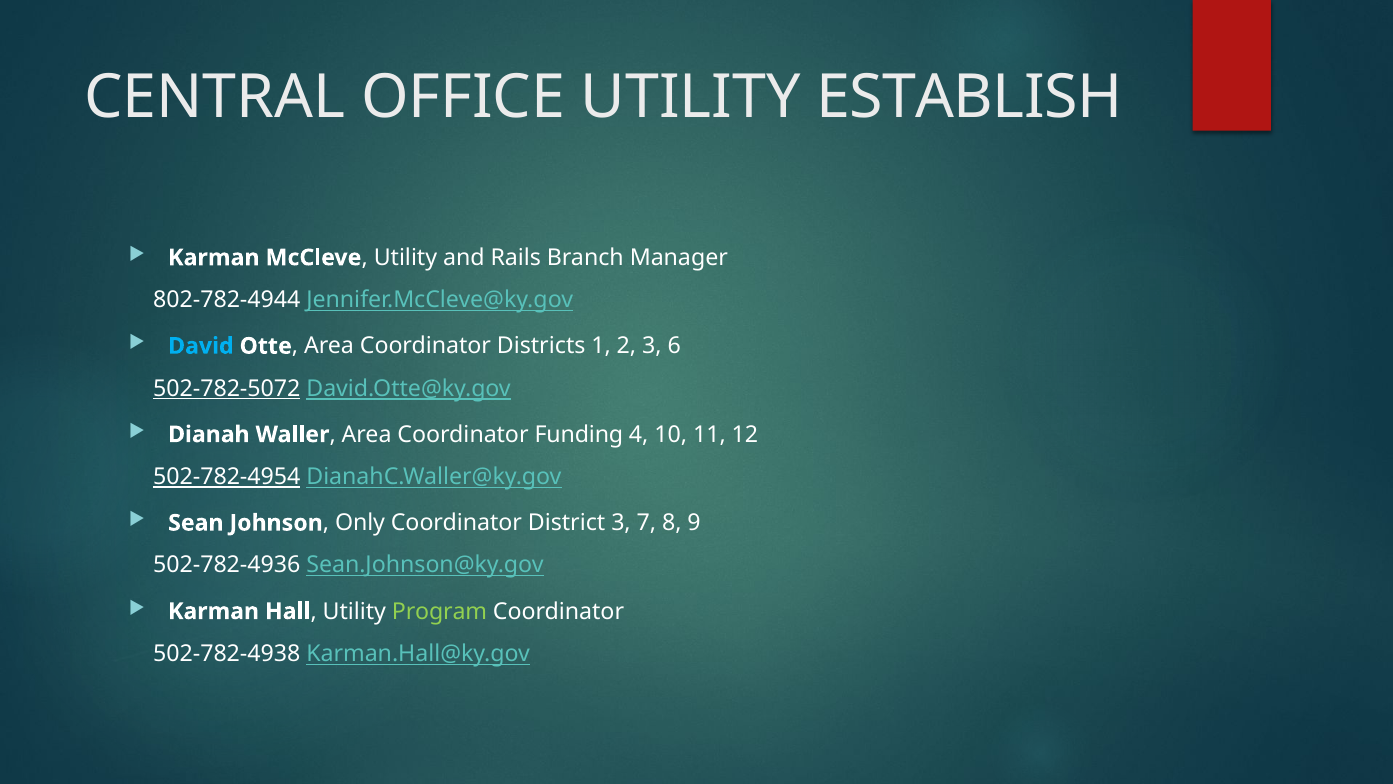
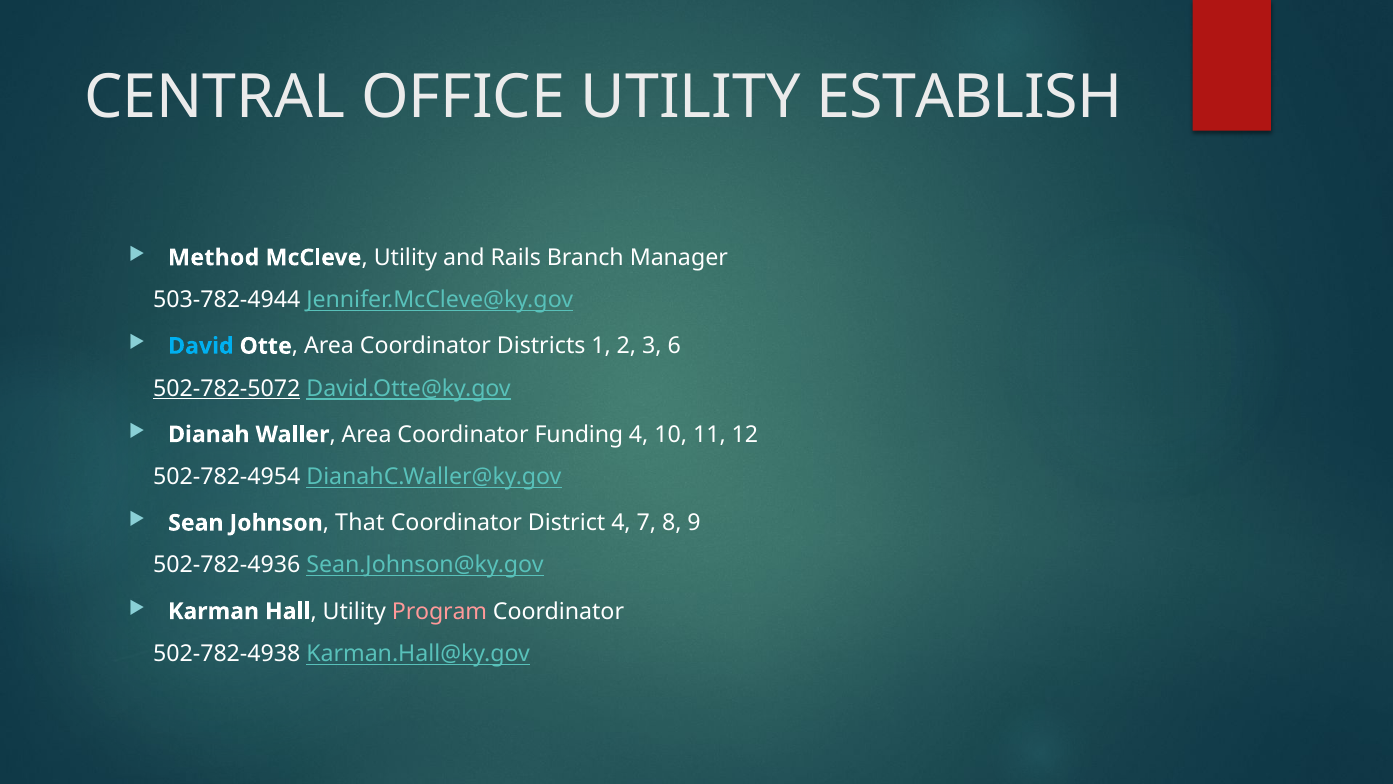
Karman at (214, 257): Karman -> Method
802-782-4944: 802-782-4944 -> 503-782-4944
502-782-4954 underline: present -> none
Only: Only -> That
District 3: 3 -> 4
Program colour: light green -> pink
